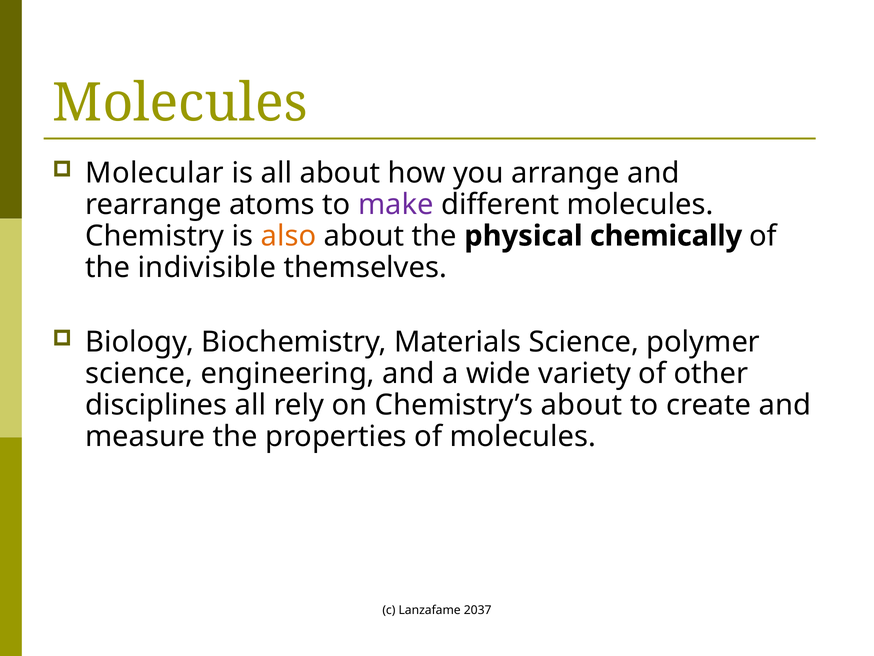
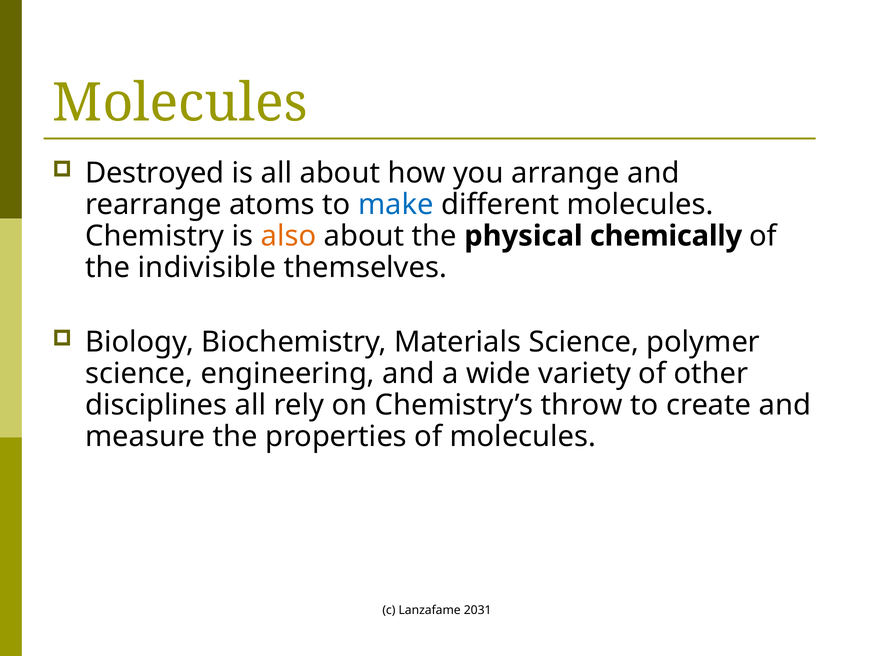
Molecular: Molecular -> Destroyed
make colour: purple -> blue
Chemistry’s about: about -> throw
2037: 2037 -> 2031
